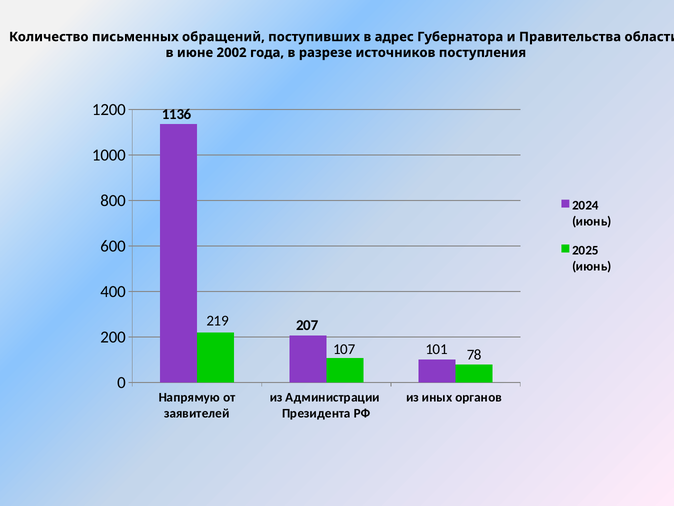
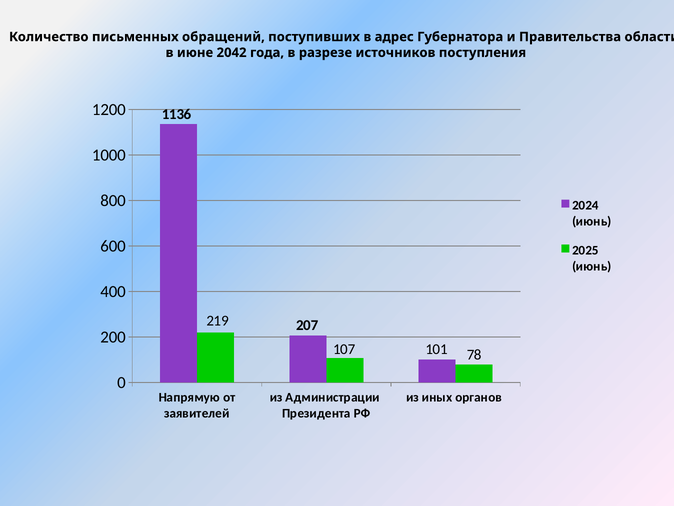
2002: 2002 -> 2042
